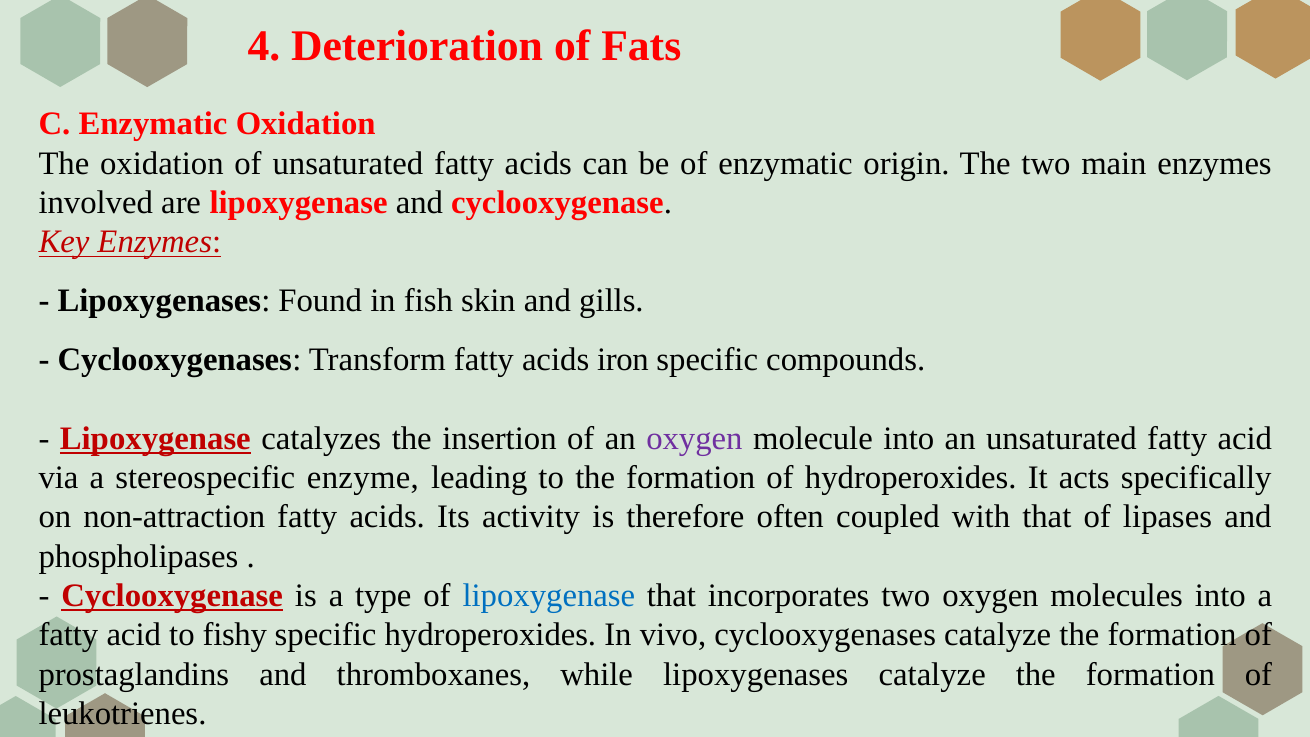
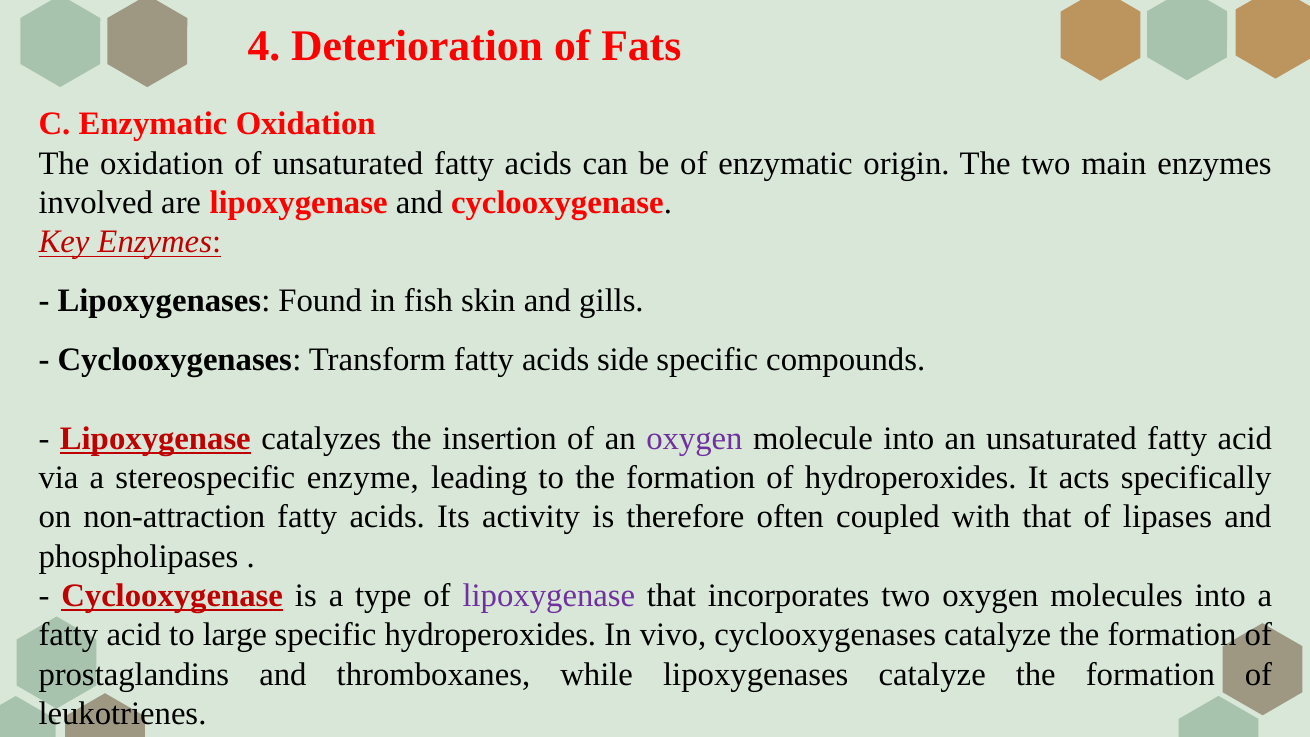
iron: iron -> side
lipoxygenase at (549, 596) colour: blue -> purple
fishy: fishy -> large
